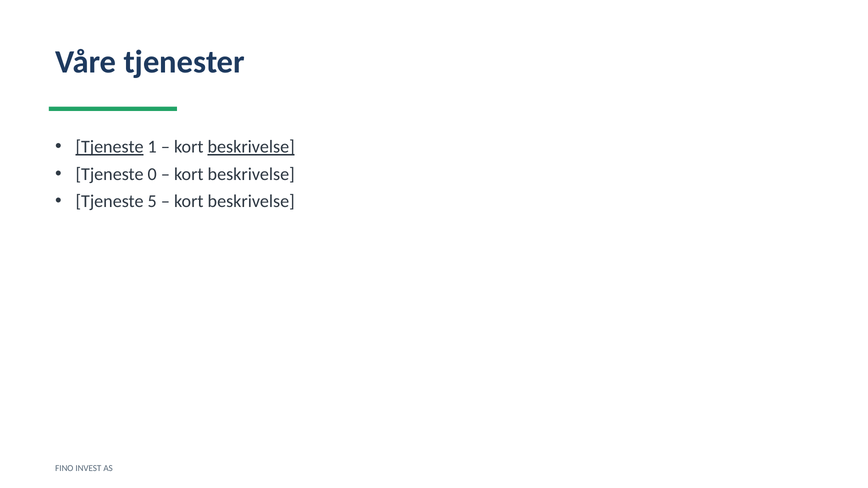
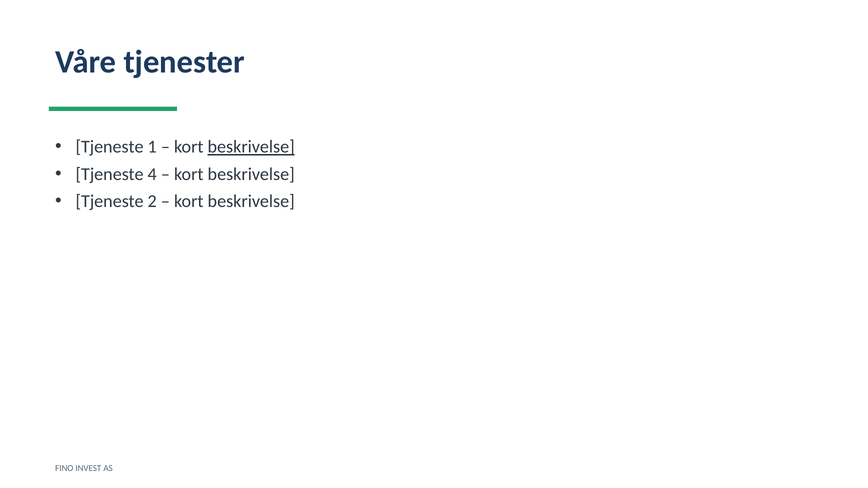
Tjeneste at (110, 147) underline: present -> none
0: 0 -> 4
5: 5 -> 2
